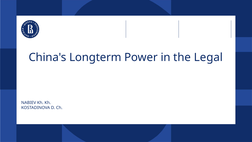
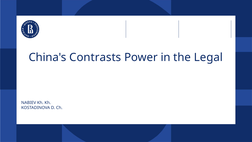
Longterm: Longterm -> Contrasts
